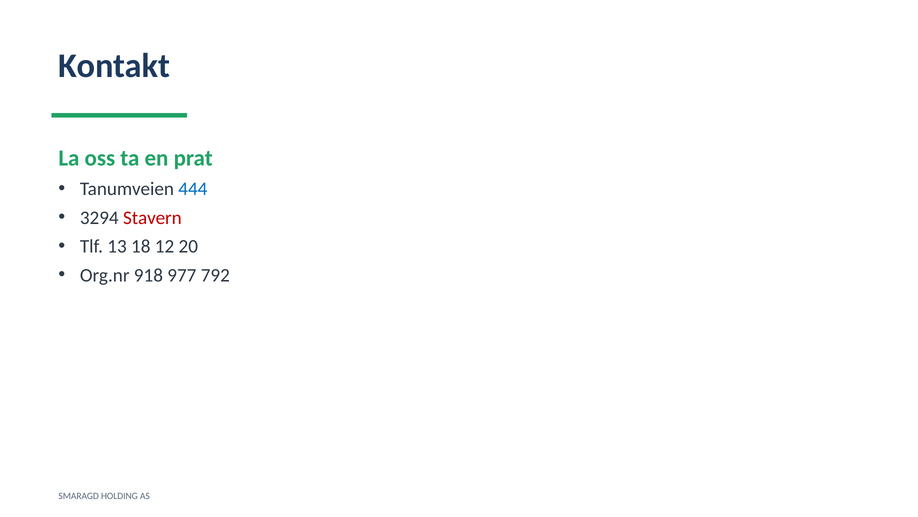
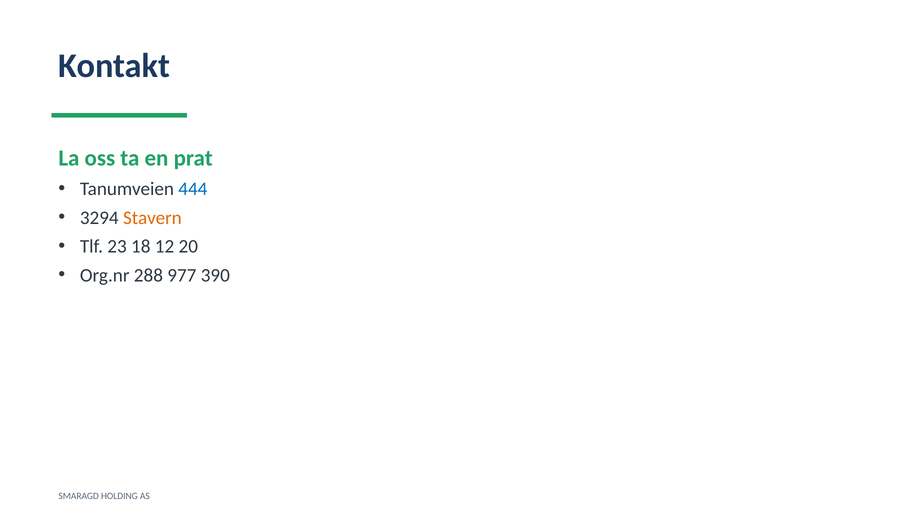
Stavern colour: red -> orange
13: 13 -> 23
918: 918 -> 288
792: 792 -> 390
